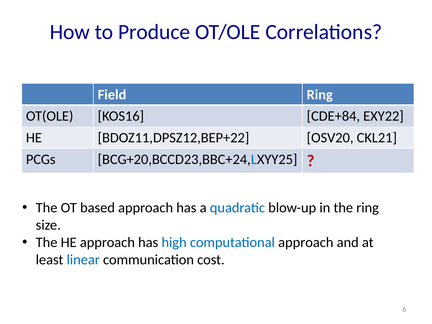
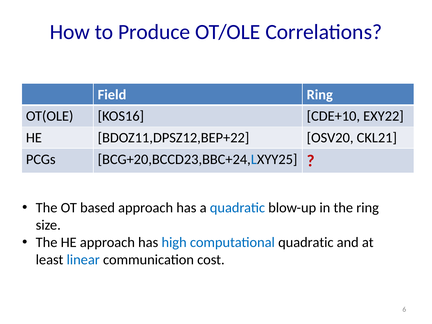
CDE+84: CDE+84 -> CDE+10
computational approach: approach -> quadratic
